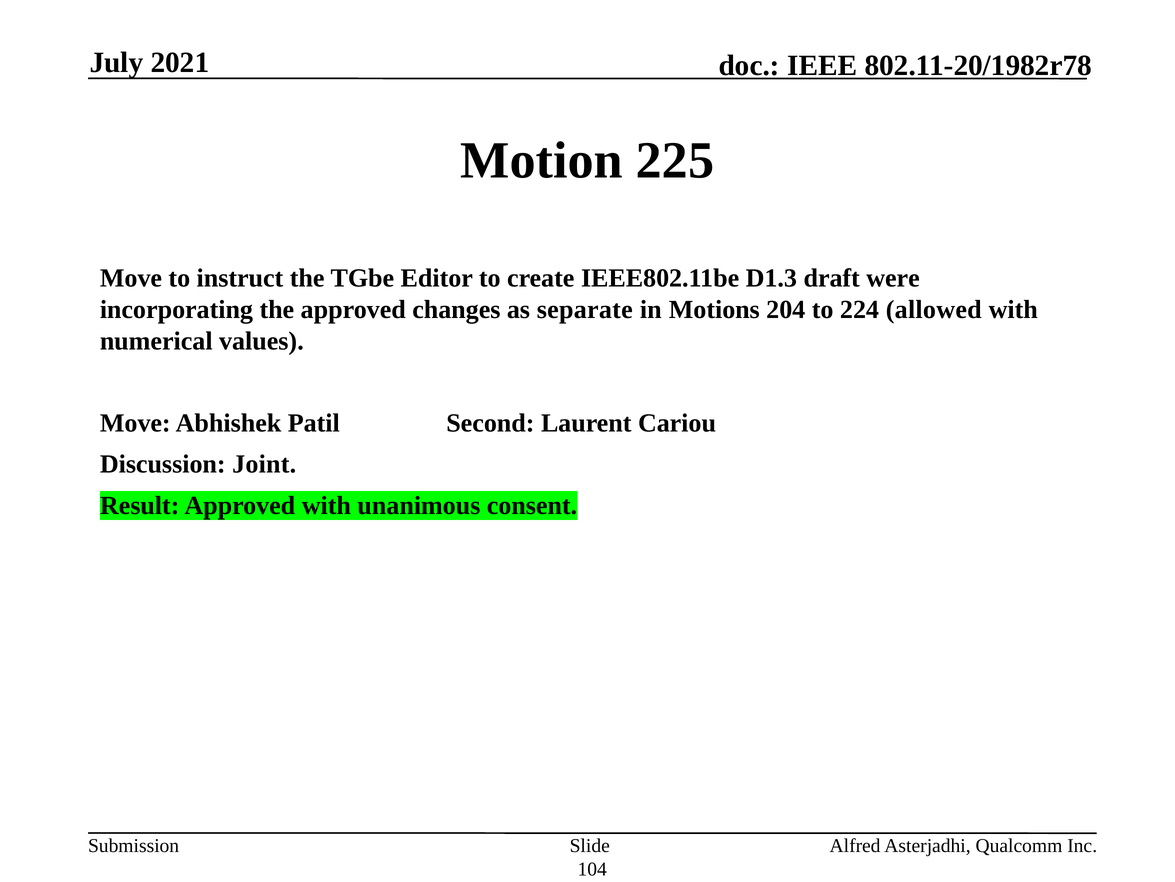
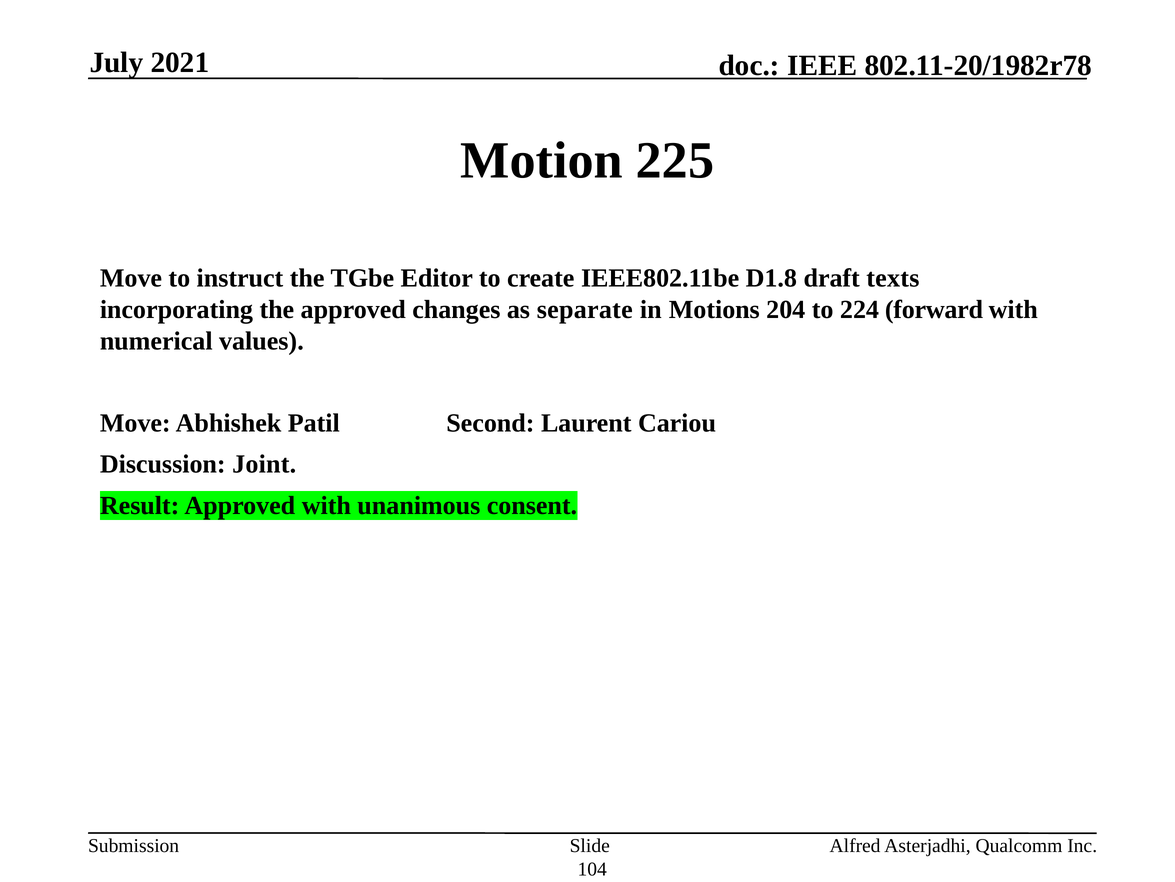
D1.3: D1.3 -> D1.8
were: were -> texts
allowed: allowed -> forward
